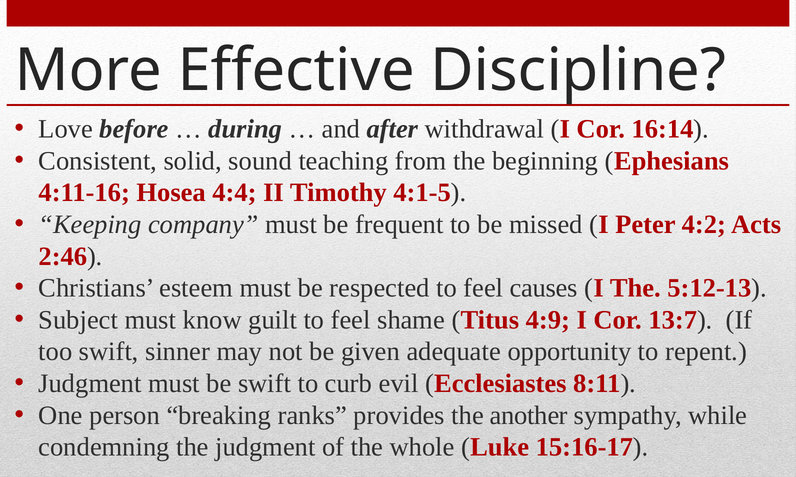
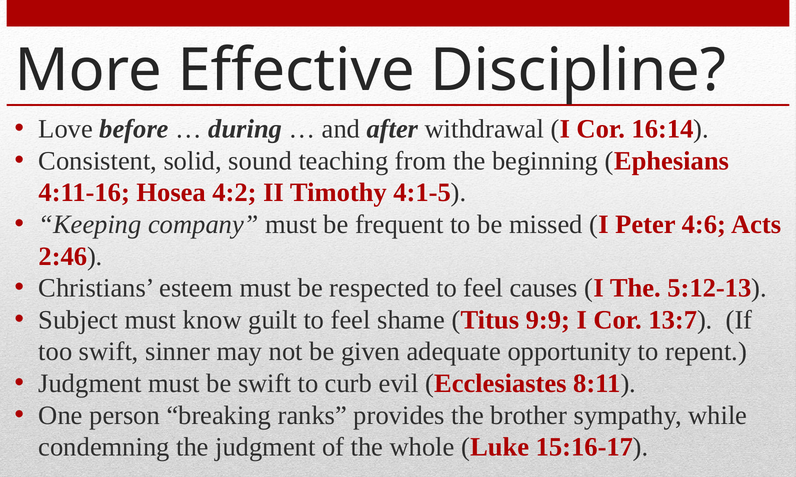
4:4: 4:4 -> 4:2
4:2: 4:2 -> 4:6
4:9: 4:9 -> 9:9
another: another -> brother
